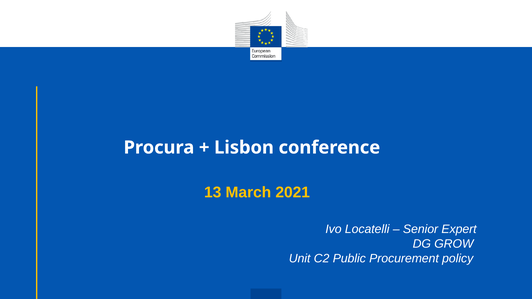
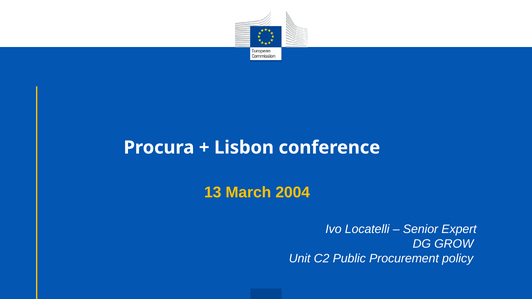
2021: 2021 -> 2004
